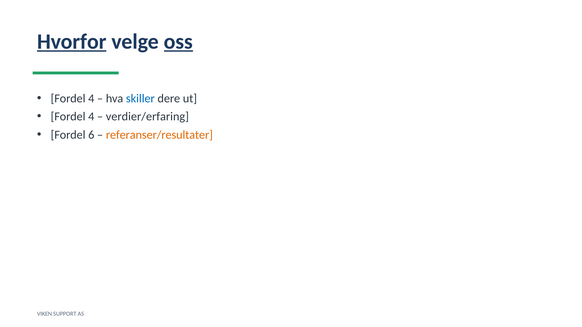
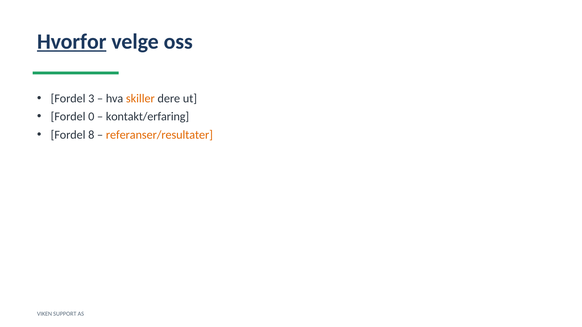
oss underline: present -> none
4 at (91, 99): 4 -> 3
skiller colour: blue -> orange
4 at (91, 117): 4 -> 0
verdier/erfaring: verdier/erfaring -> kontakt/erfaring
6: 6 -> 8
